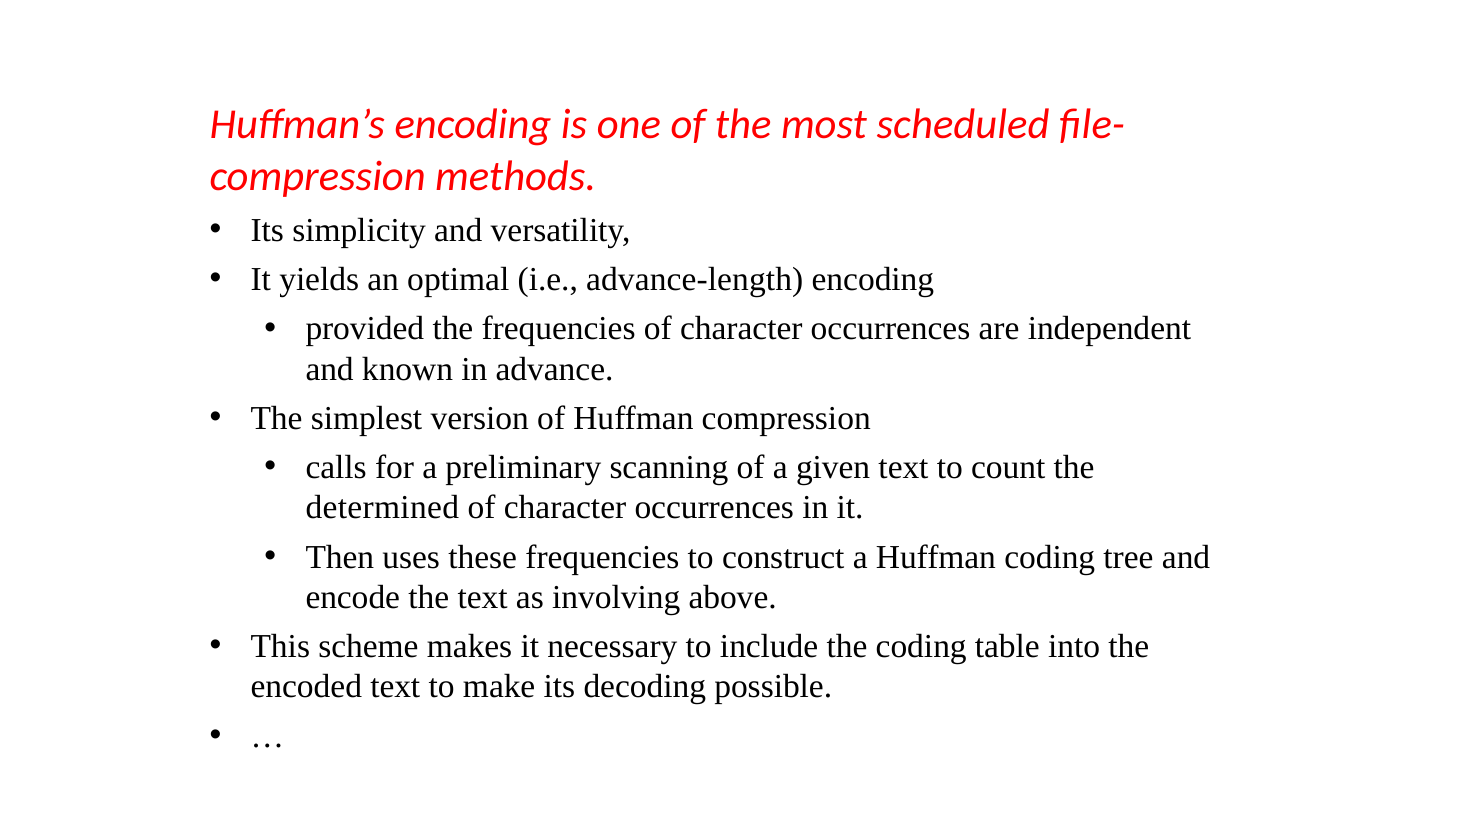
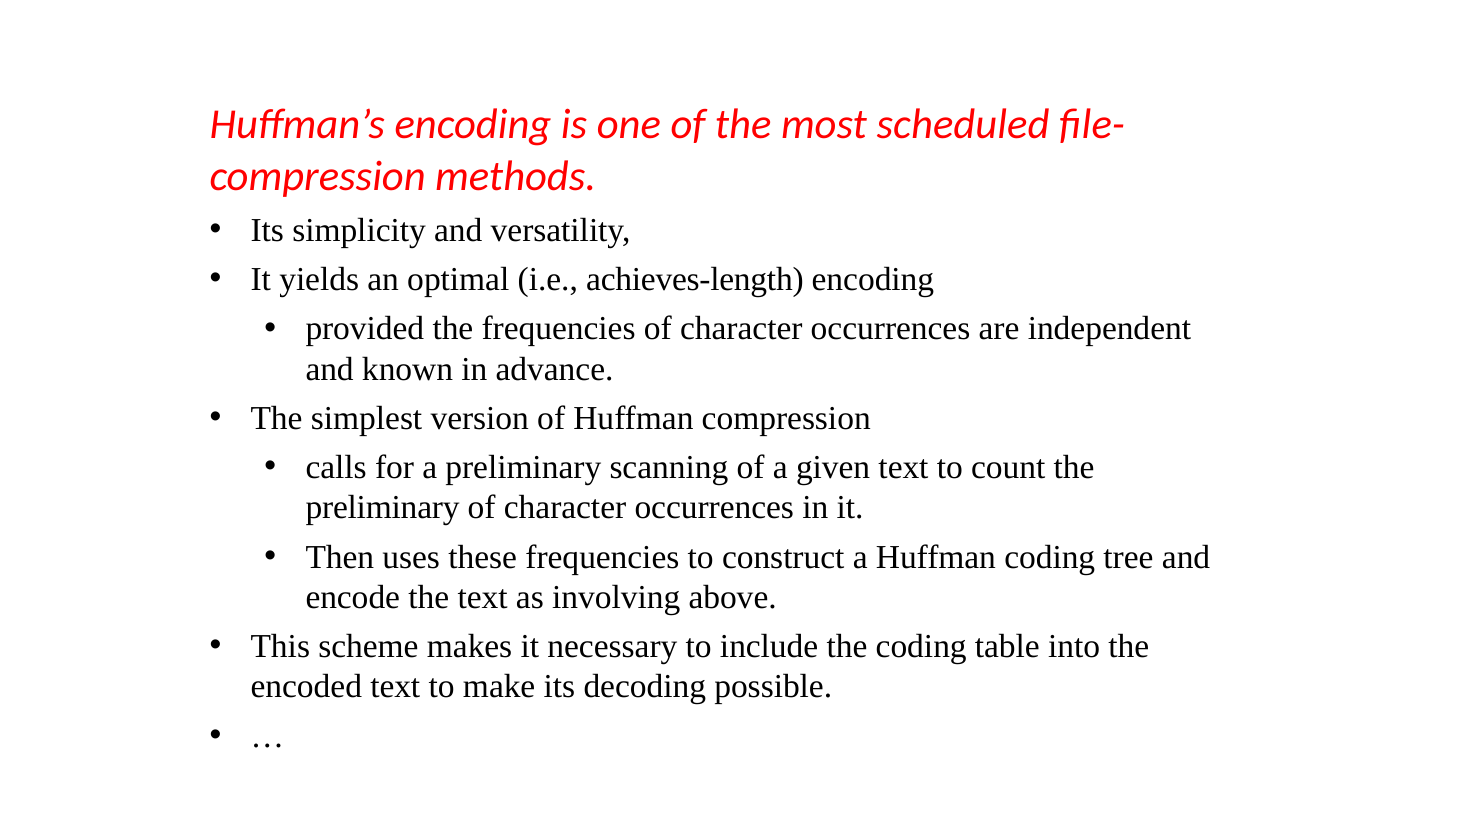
advance-length: advance-length -> achieves-length
determined at (382, 508): determined -> preliminary
